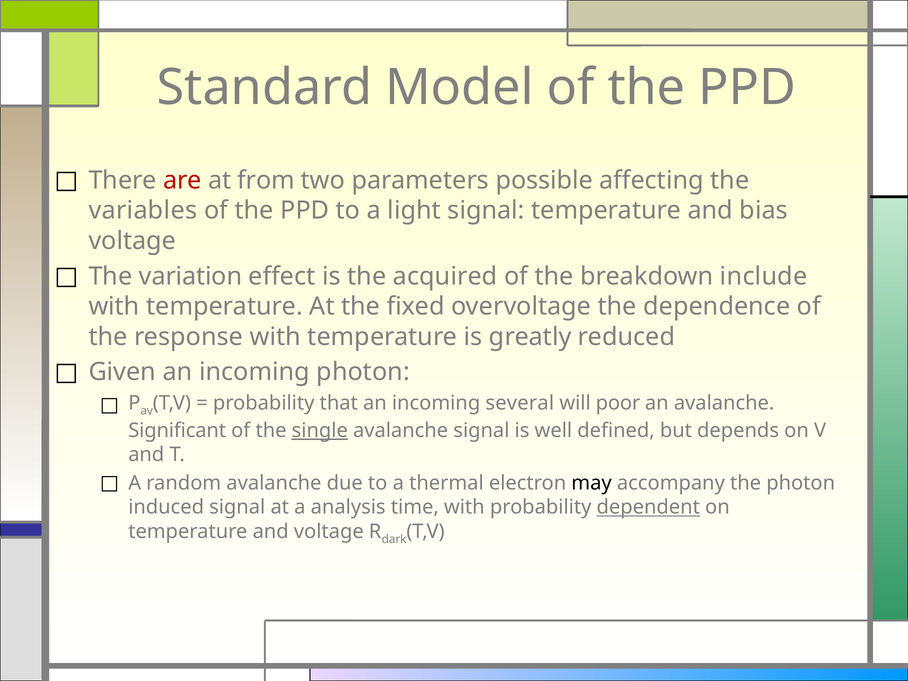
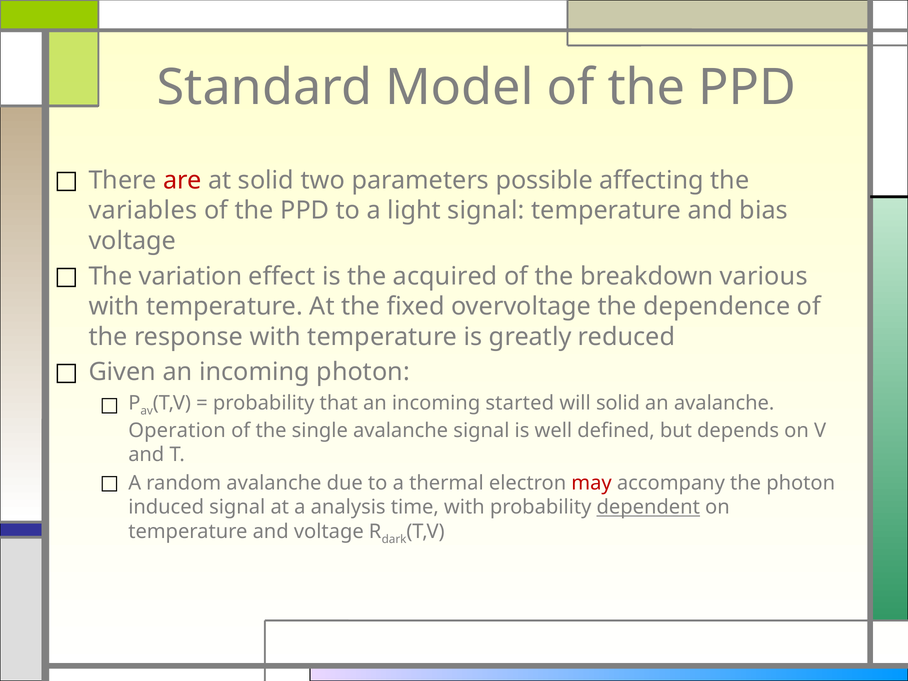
at from: from -> solid
include: include -> various
several: several -> started
will poor: poor -> solid
Significant: Significant -> Operation
single underline: present -> none
may colour: black -> red
